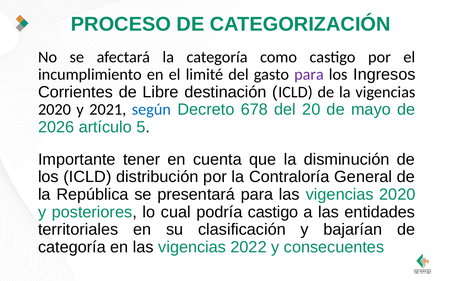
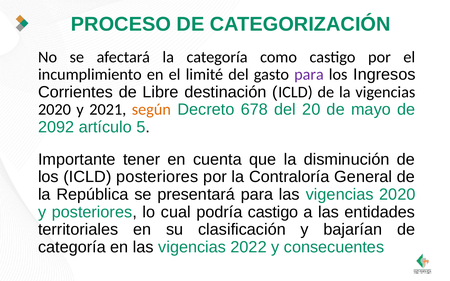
según colour: blue -> orange
2026: 2026 -> 2092
ICLD distribución: distribución -> posteriores
